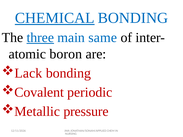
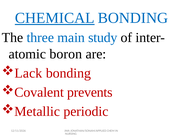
three underline: present -> none
same: same -> study
periodic: periodic -> prevents
pressure: pressure -> periodic
